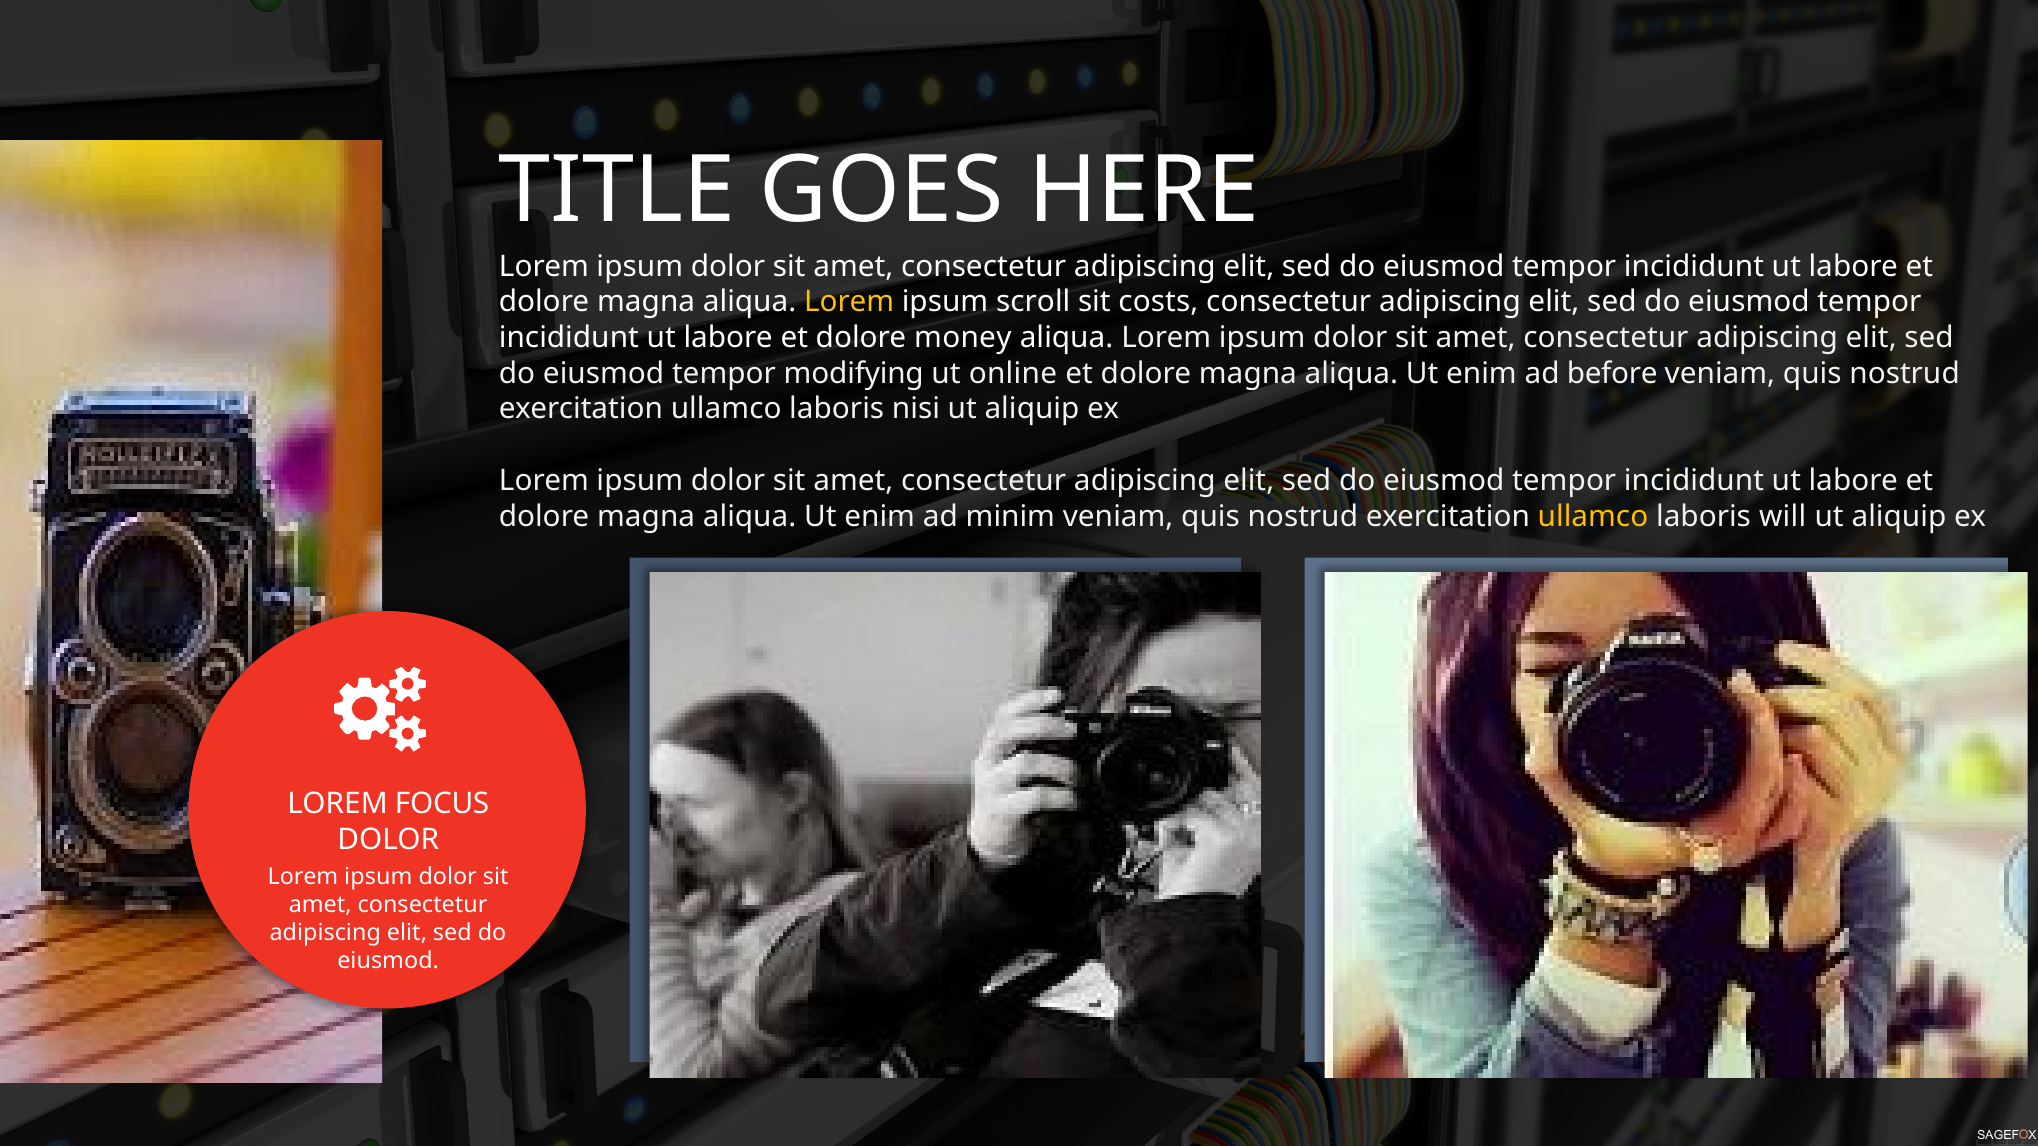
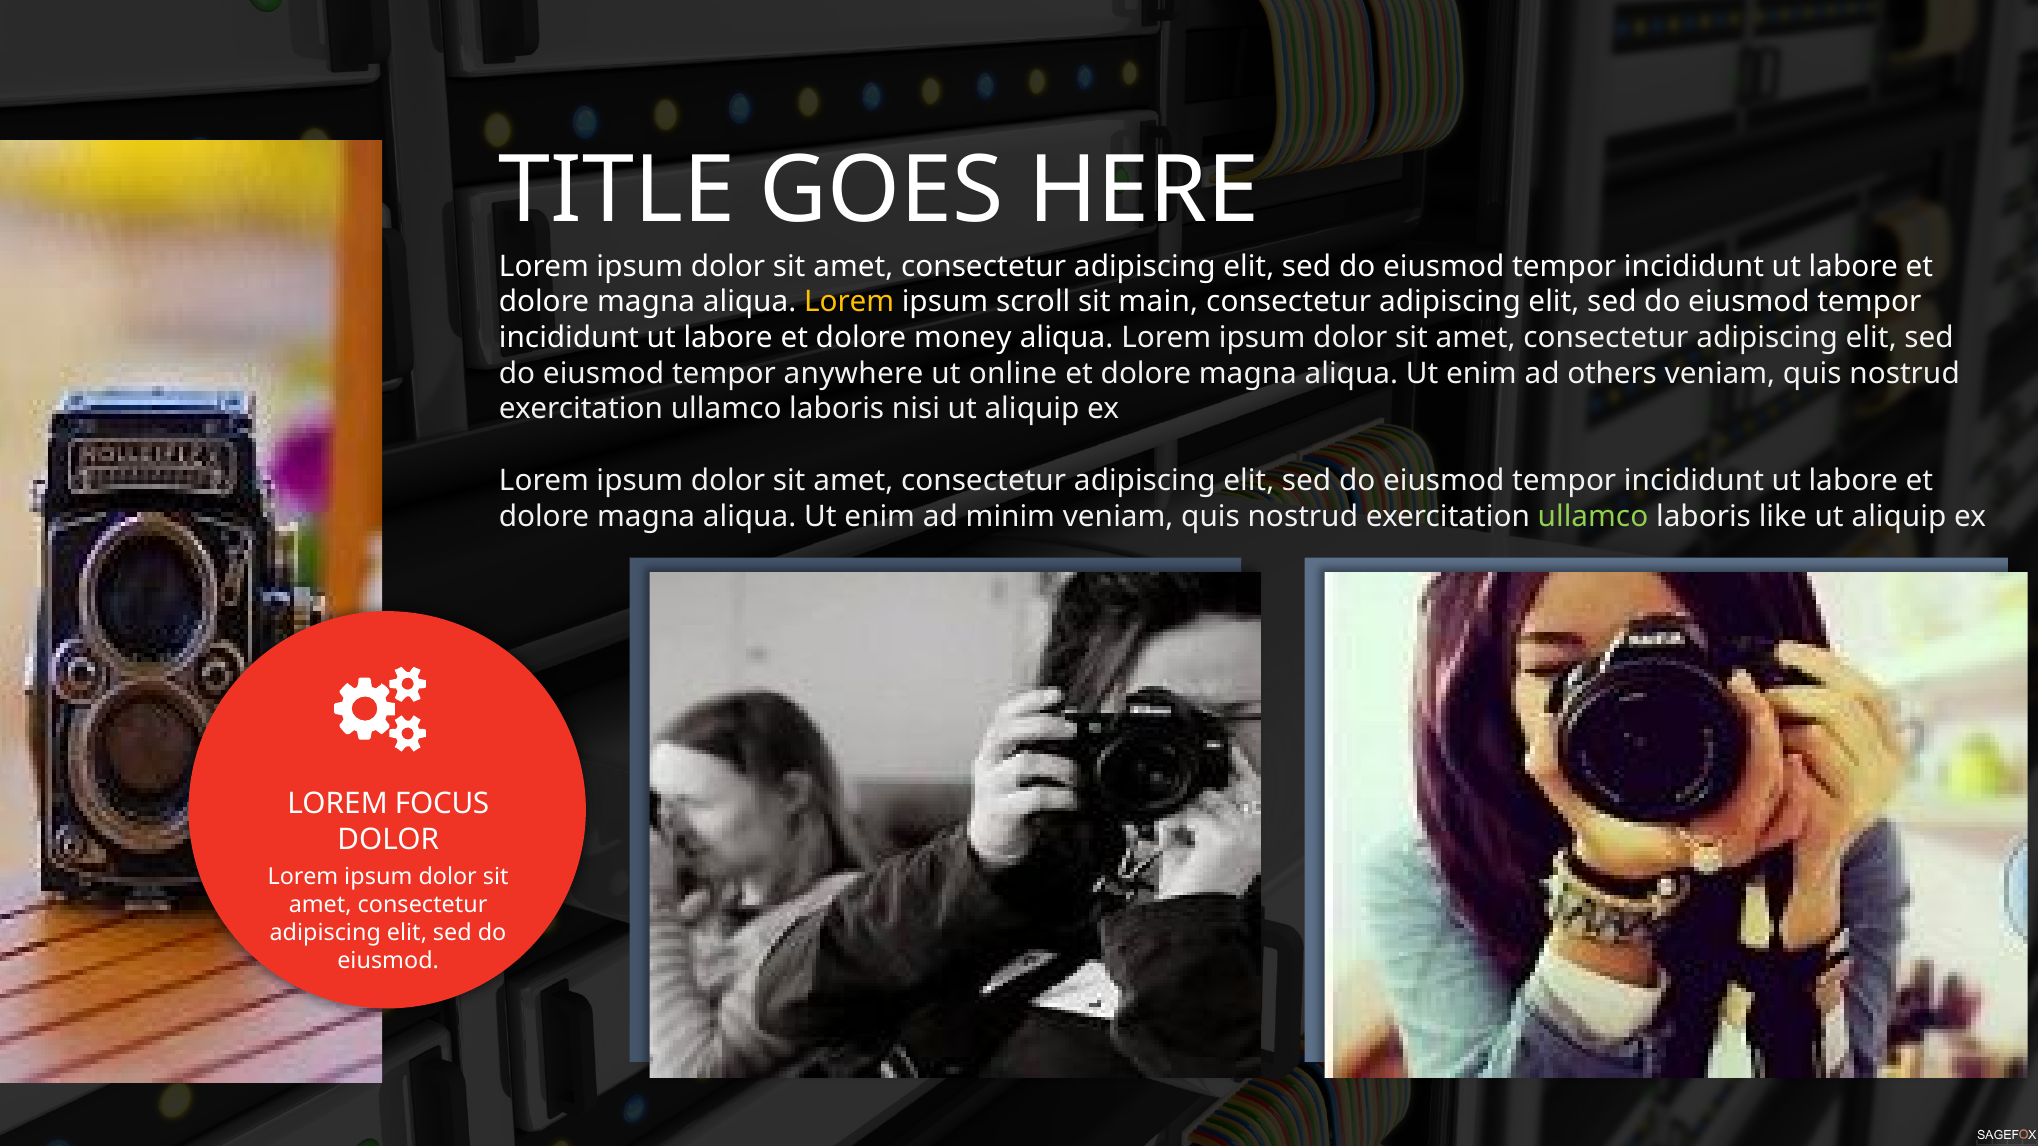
costs: costs -> main
modifying: modifying -> anywhere
before: before -> others
ullamco at (1593, 516) colour: yellow -> light green
will: will -> like
